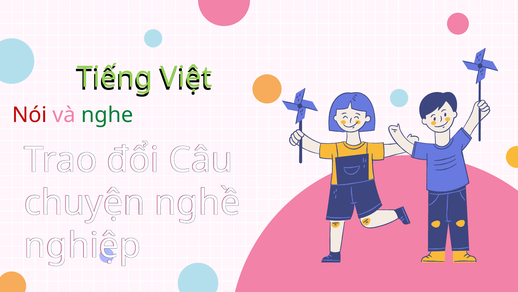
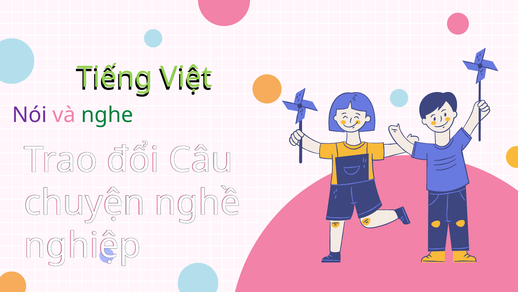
Nói colour: red -> purple
